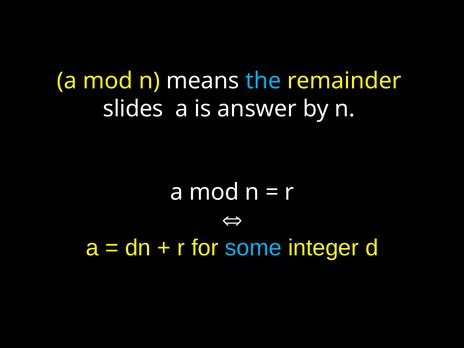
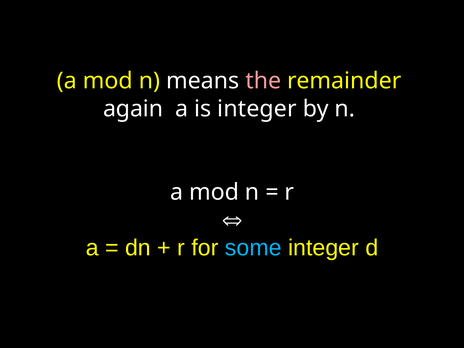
the colour: light blue -> pink
slides: slides -> again
is answer: answer -> integer
